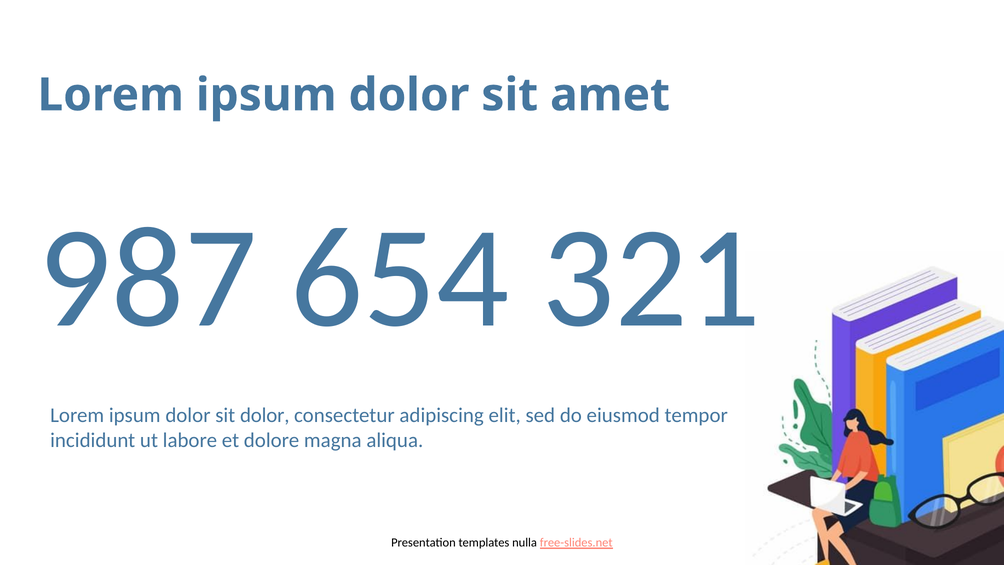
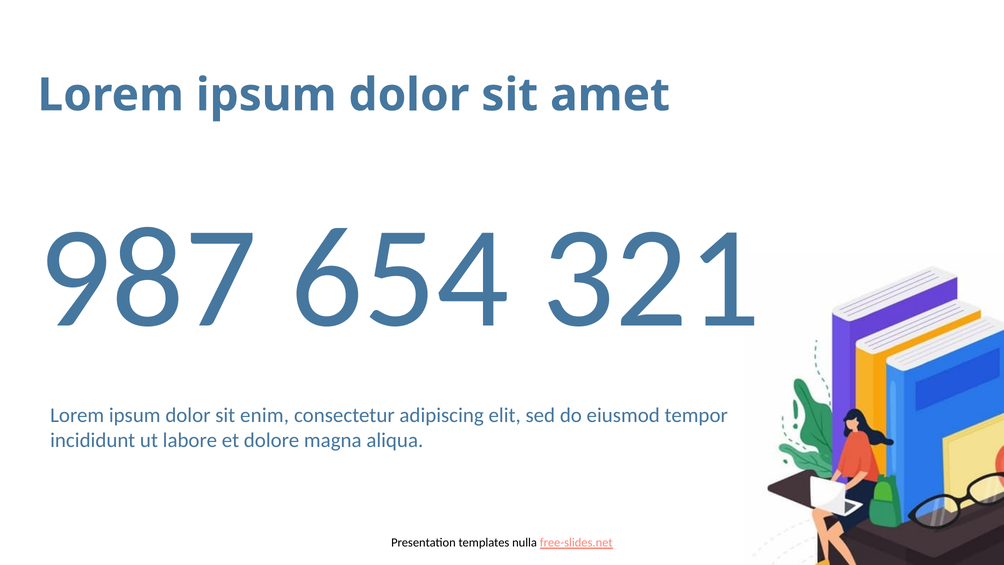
sit dolor: dolor -> enim
